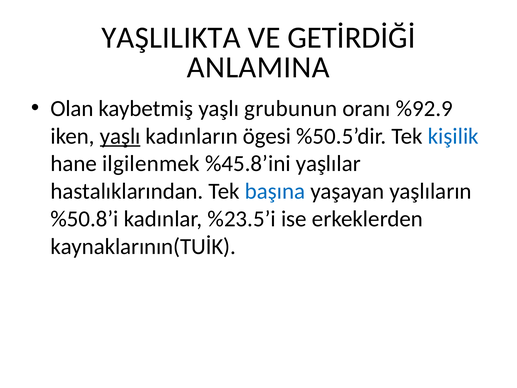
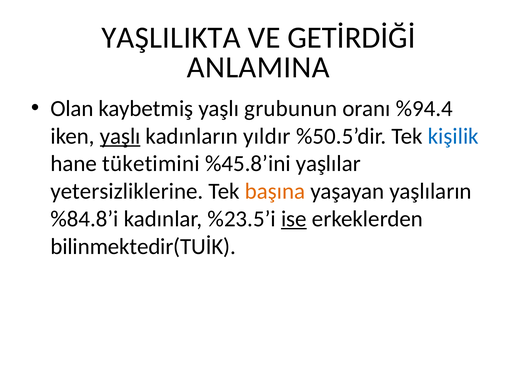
%92.9: %92.9 -> %94.4
ögesi: ögesi -> yıldır
ilgilenmek: ilgilenmek -> tüketimini
hastalıklarından: hastalıklarından -> yetersizliklerine
başına colour: blue -> orange
%50.8’i: %50.8’i -> %84.8’i
ise underline: none -> present
kaynaklarının(TUİK: kaynaklarının(TUİK -> bilinmektedir(TUİK
